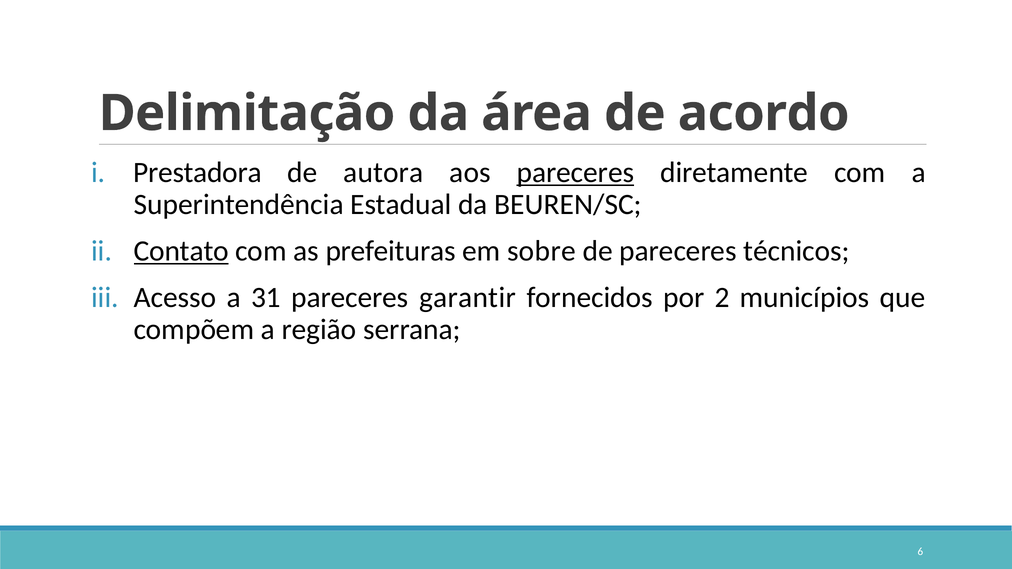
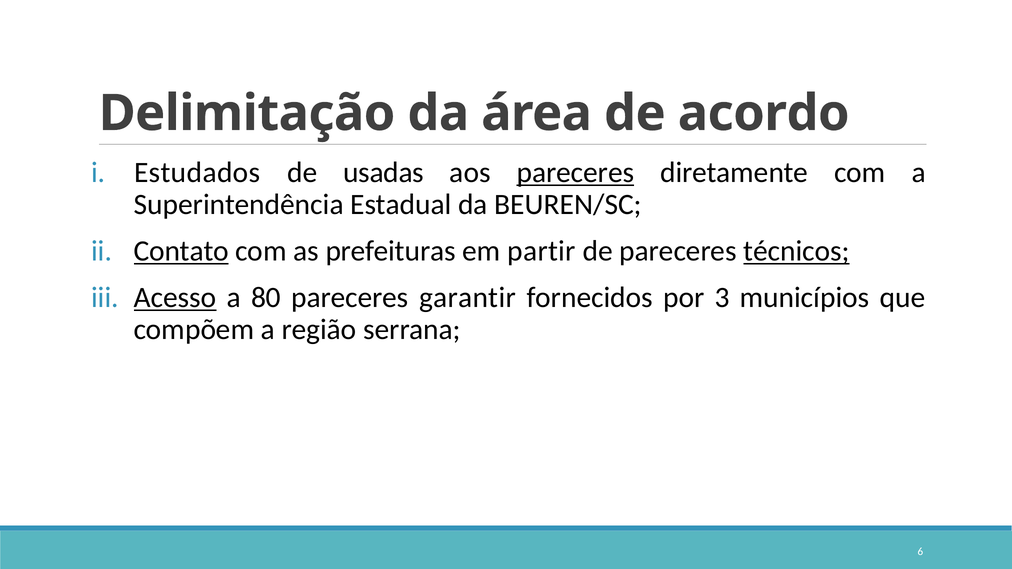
Prestadora: Prestadora -> Estudados
autora: autora -> usadas
sobre: sobre -> partir
técnicos underline: none -> present
Acesso underline: none -> present
31: 31 -> 80
2: 2 -> 3
